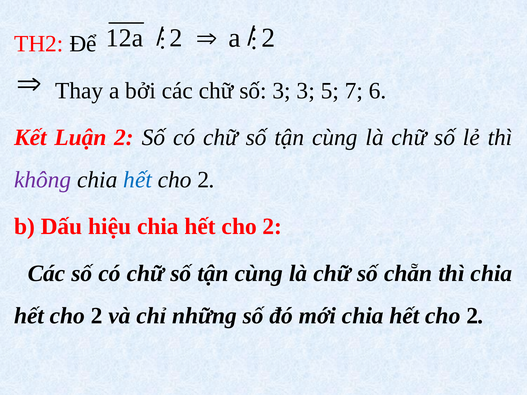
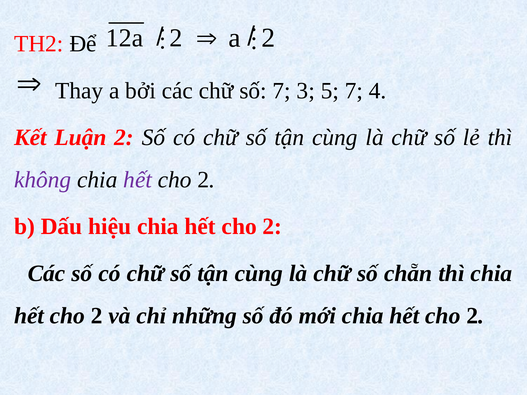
số 3: 3 -> 7
6: 6 -> 4
hết at (138, 180) colour: blue -> purple
